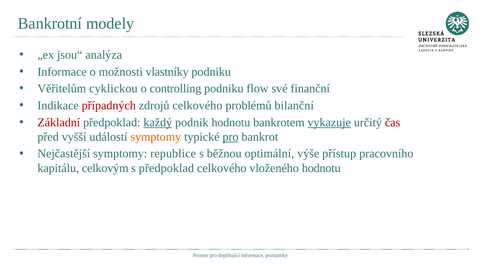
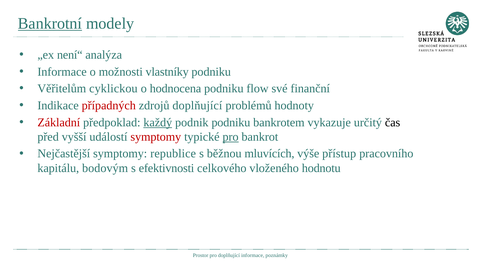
Bankrotní underline: none -> present
jsou“: jsou“ -> není“
controlling: controlling -> hodnocena
zdrojů celkového: celkového -> doplňující
bilanční: bilanční -> hodnoty
podnik hodnotu: hodnotu -> podniku
vykazuje underline: present -> none
čas colour: red -> black
symptomy at (156, 137) colour: orange -> red
optimální: optimální -> mluvících
celkovým: celkovým -> bodovým
s předpoklad: předpoklad -> efektivnosti
